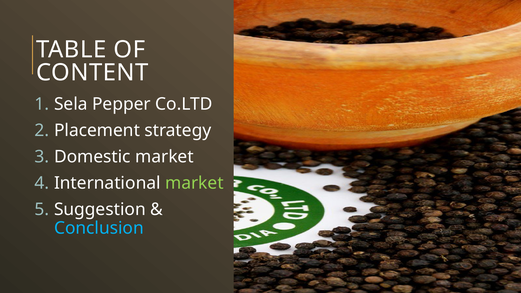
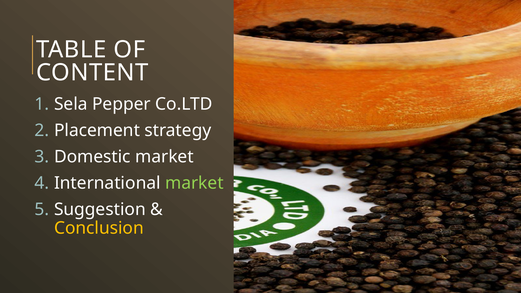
Conclusion colour: light blue -> yellow
